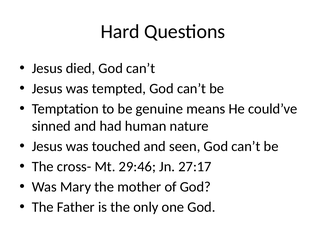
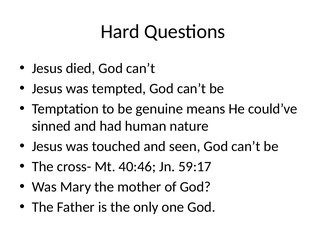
29:46: 29:46 -> 40:46
27:17: 27:17 -> 59:17
